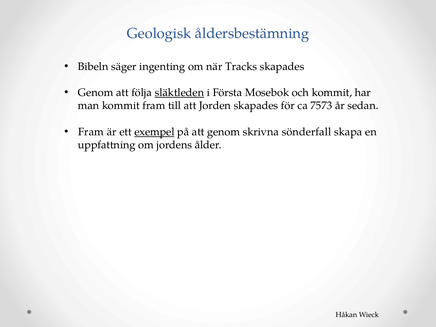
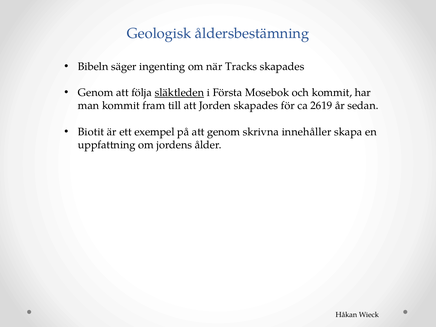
7573: 7573 -> 2619
Fram at (91, 132): Fram -> Biotit
exempel underline: present -> none
sönderfall: sönderfall -> innehåller
